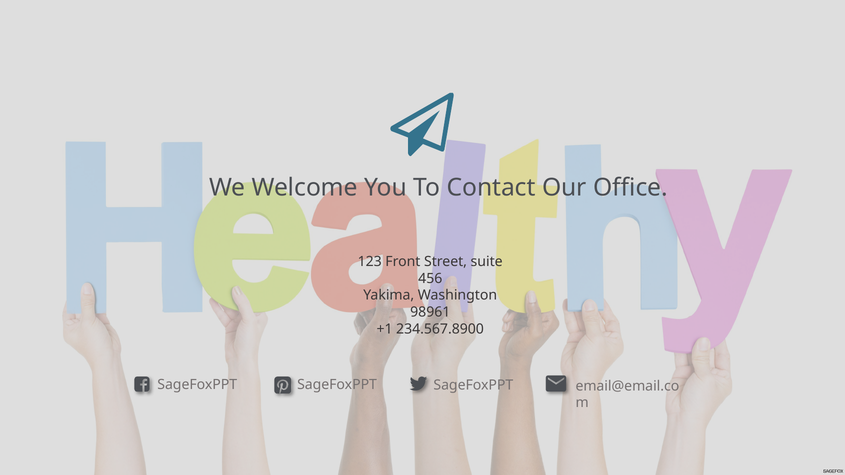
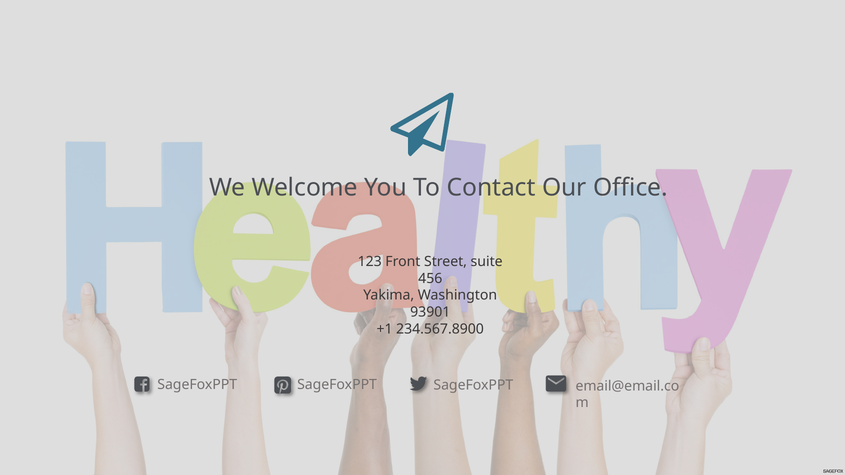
98961: 98961 -> 93901
